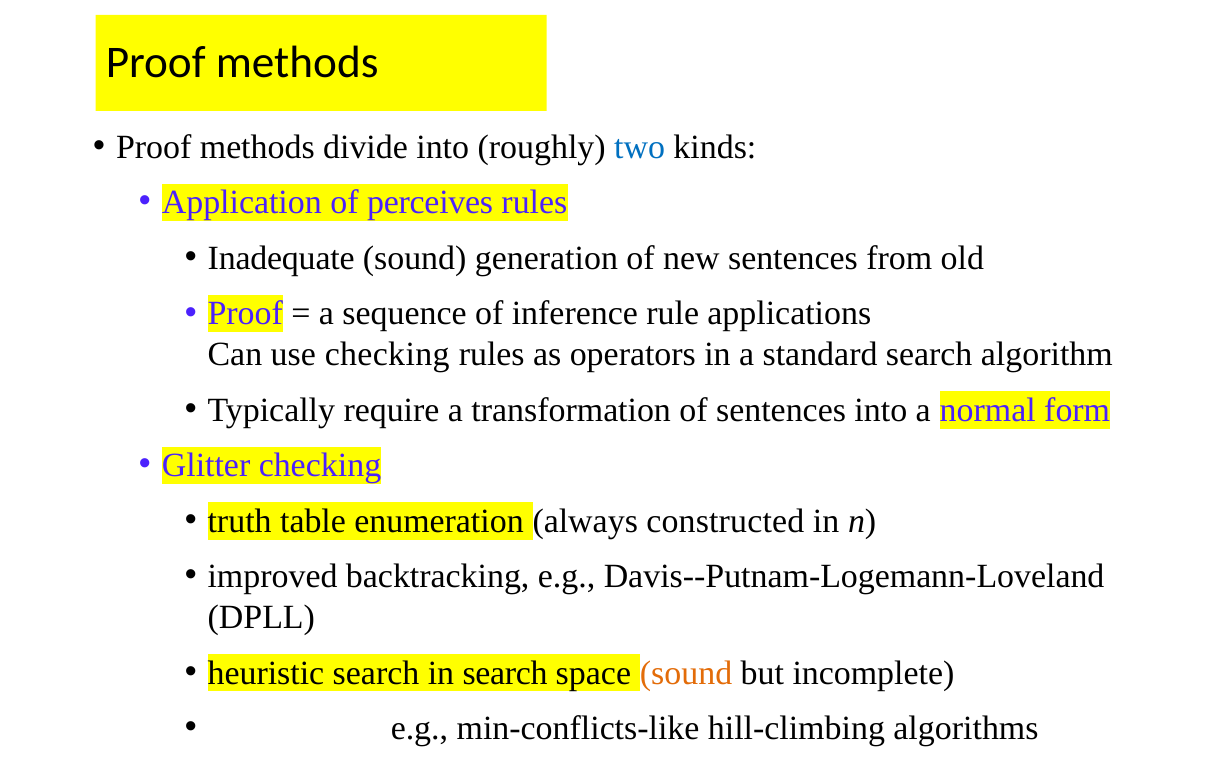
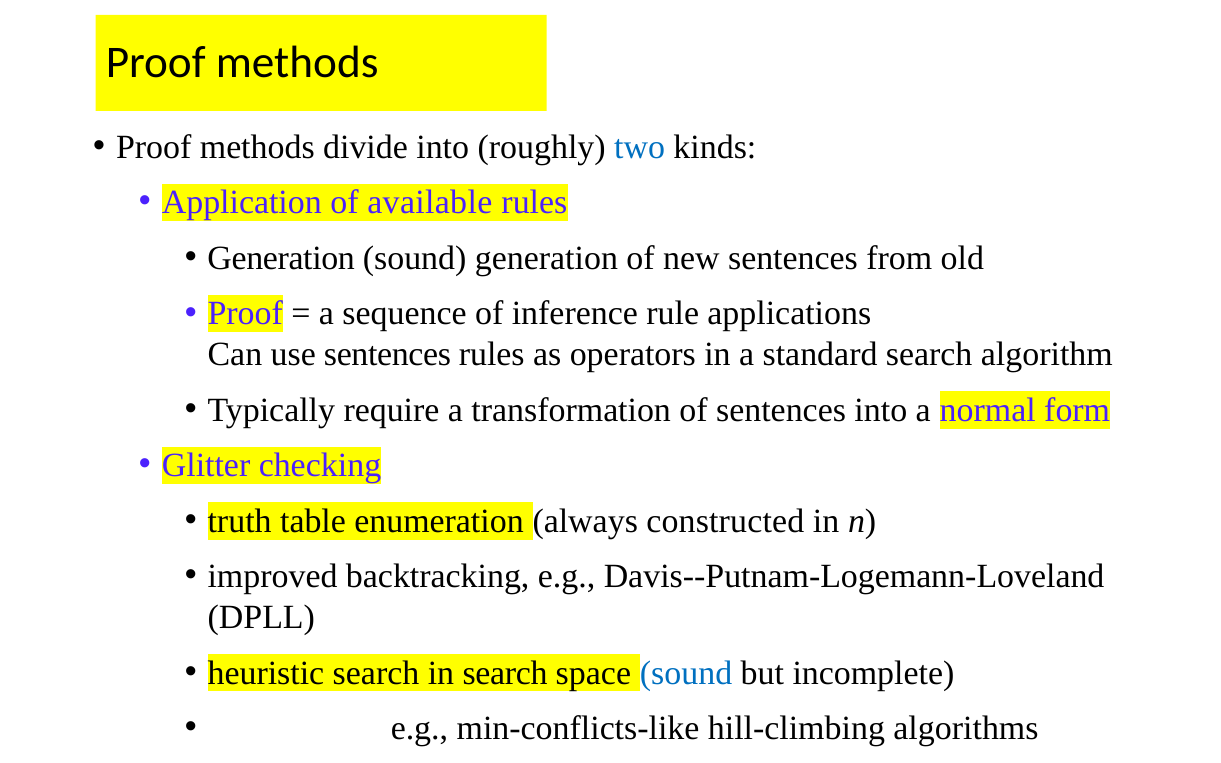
perceives: perceives -> available
Inadequate at (281, 258): Inadequate -> Generation
use checking: checking -> sentences
sound at (686, 673) colour: orange -> blue
